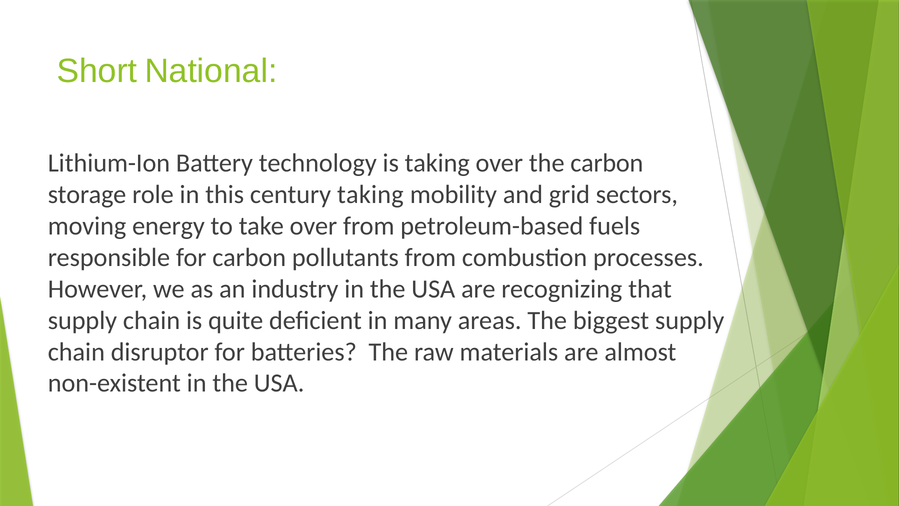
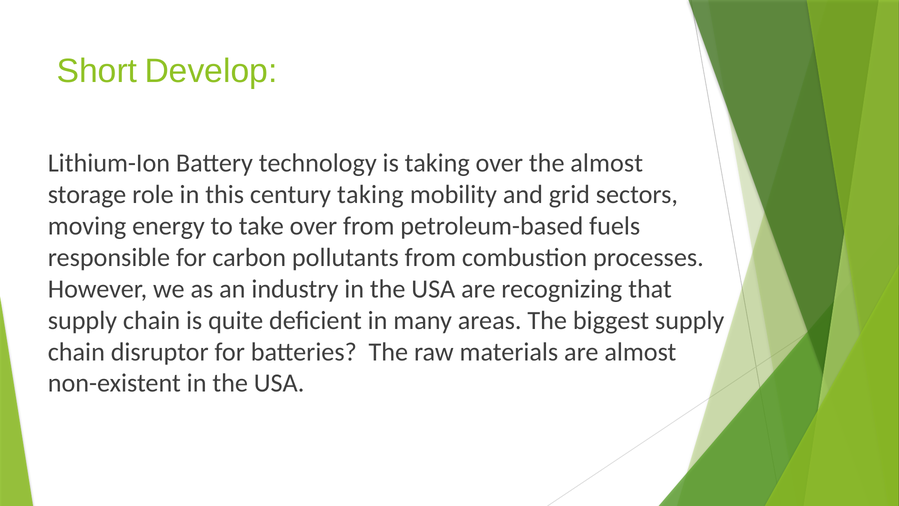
National: National -> Develop
the carbon: carbon -> almost
